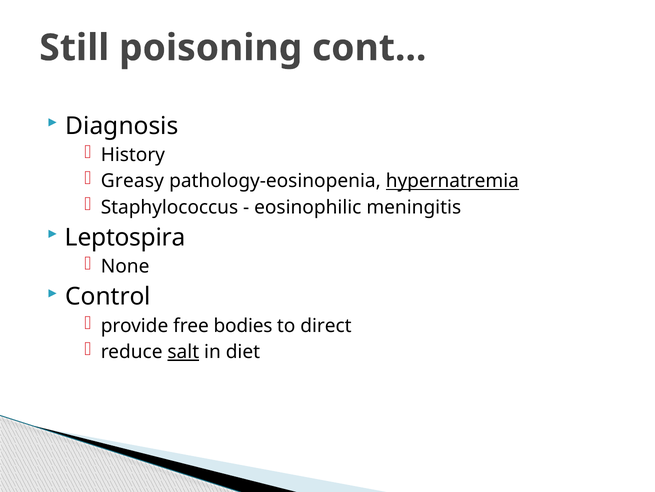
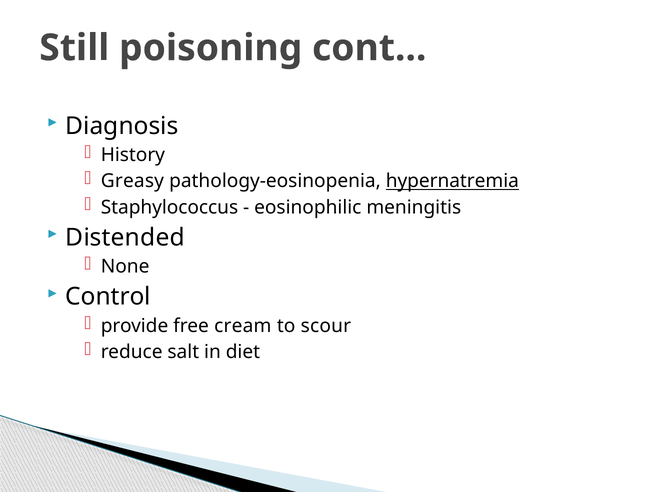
Leptospira: Leptospira -> Distended
bodies: bodies -> cream
direct: direct -> scour
salt underline: present -> none
